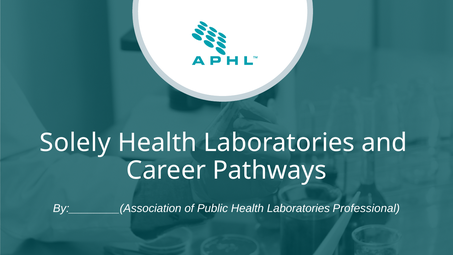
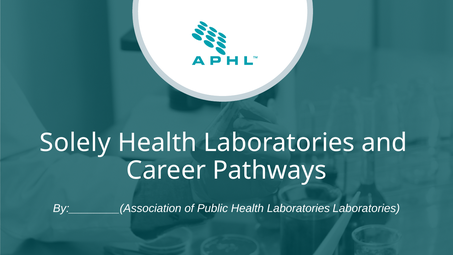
Laboratories Professional: Professional -> Laboratories
